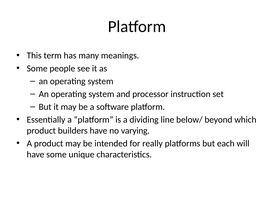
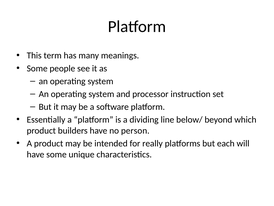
varying: varying -> person
